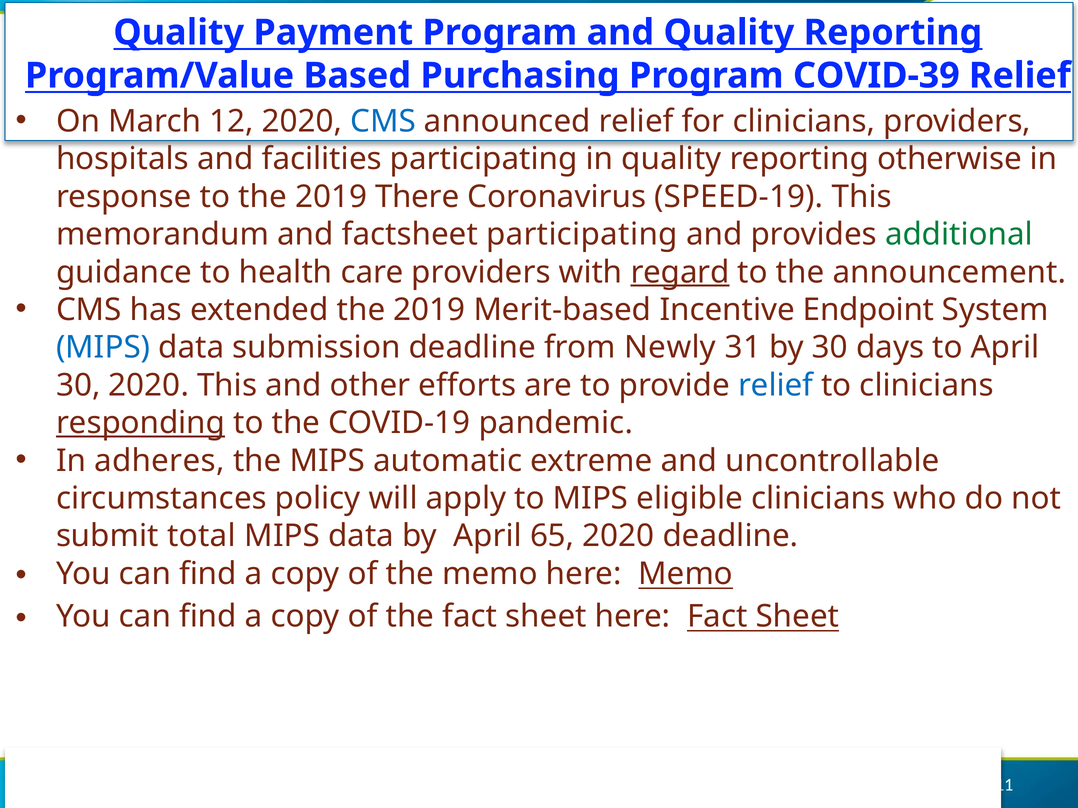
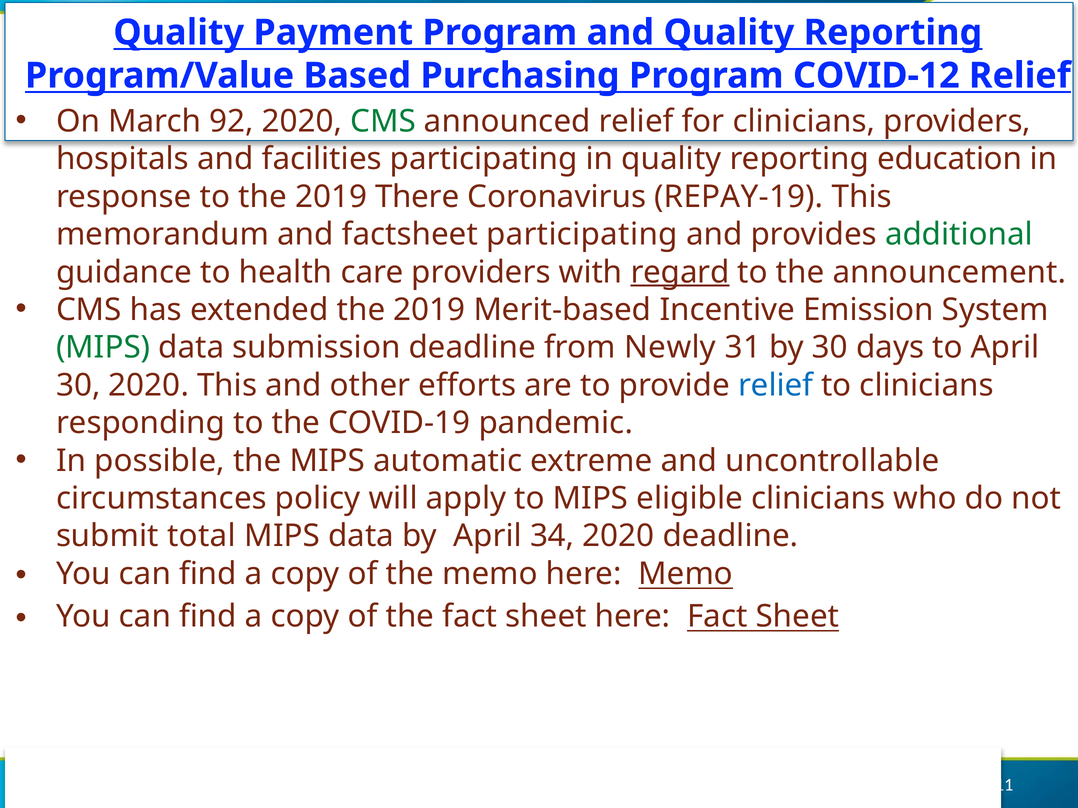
COVID-39: COVID-39 -> COVID-12
12: 12 -> 92
CMS at (383, 121) colour: blue -> green
otherwise: otherwise -> education
SPEED-19: SPEED-19 -> REPAY-19
Endpoint: Endpoint -> Emission
MIPS at (103, 348) colour: blue -> green
responding underline: present -> none
adheres: adheres -> possible
65: 65 -> 34
